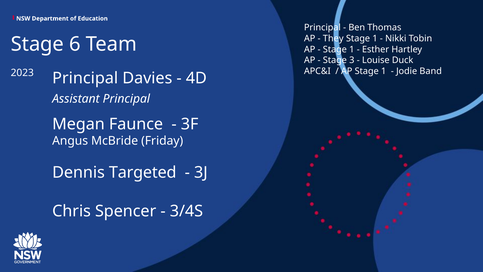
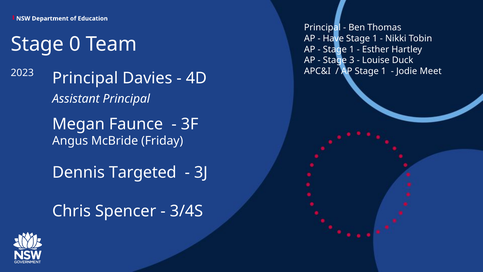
They: They -> Have
6: 6 -> 0
Band: Band -> Meet
